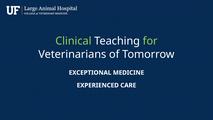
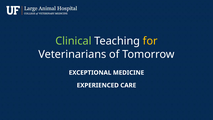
for colour: light green -> yellow
